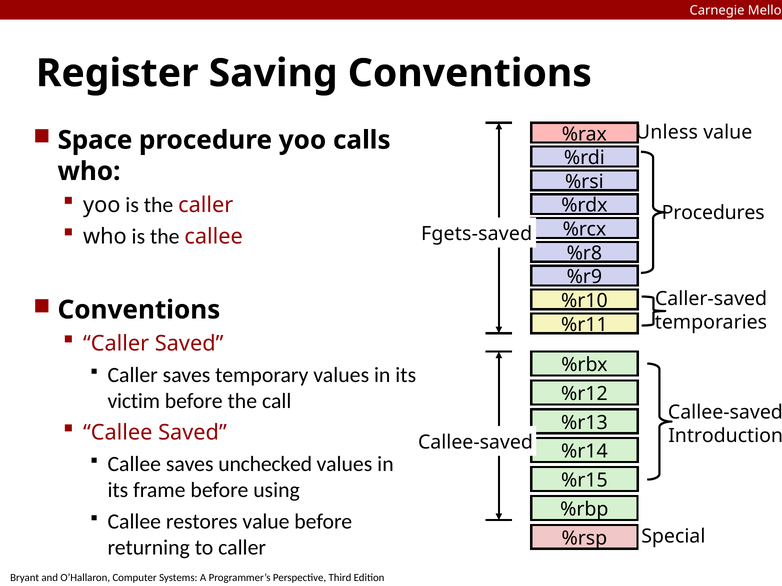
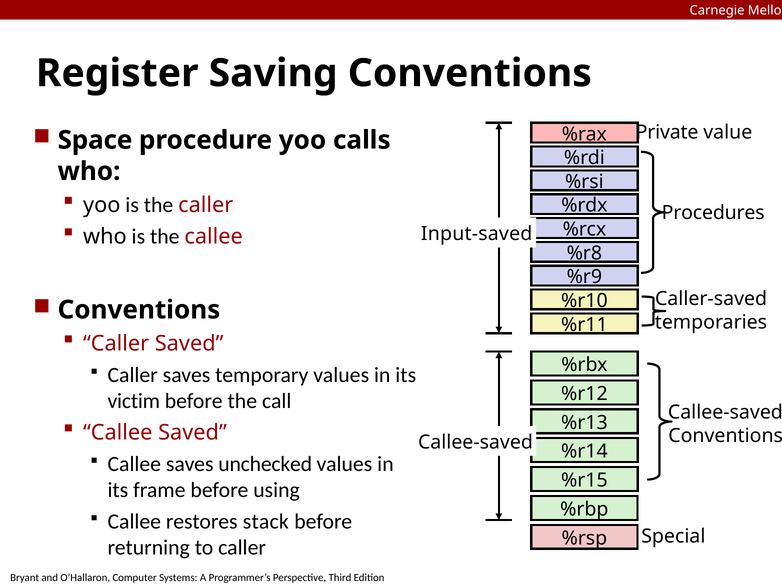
Unless: Unless -> Private
Fgets-saved: Fgets-saved -> Input-saved
Introduction at (726, 436): Introduction -> Conventions
restores value: value -> stack
